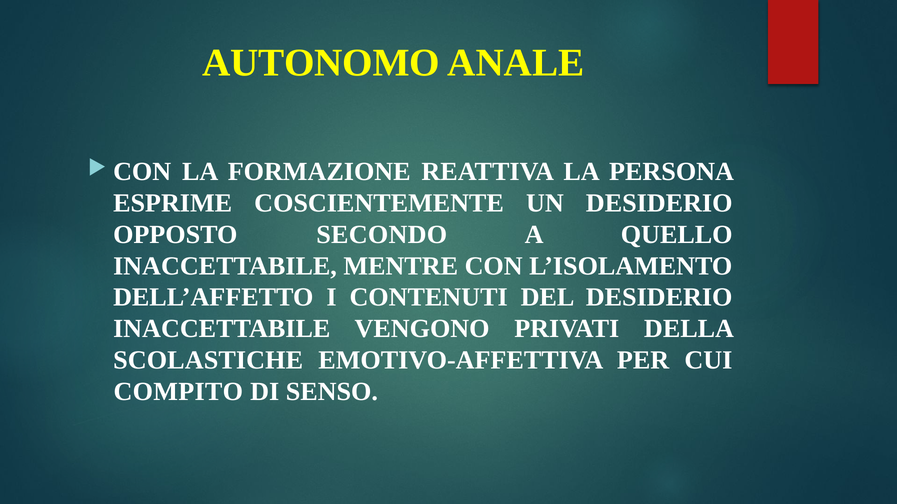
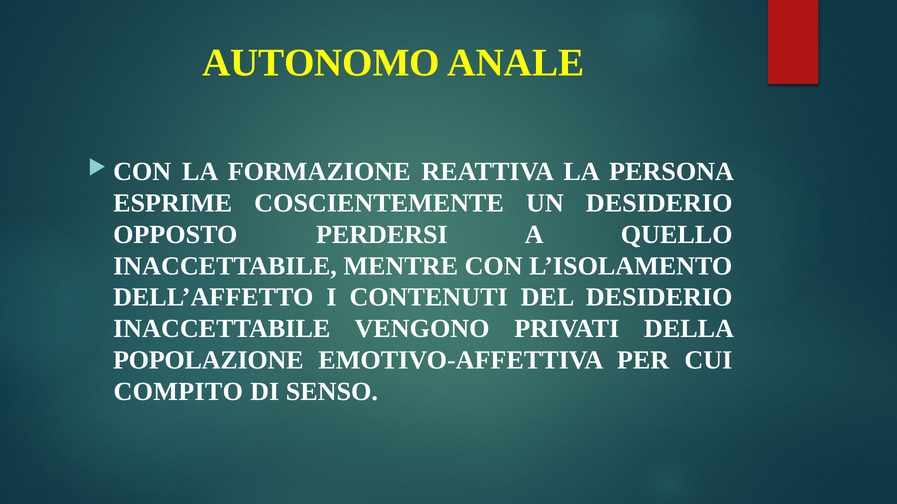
SECONDO: SECONDO -> PERDERSI
SCOLASTICHE: SCOLASTICHE -> POPOLAZIONE
